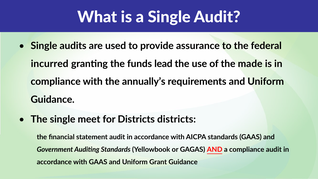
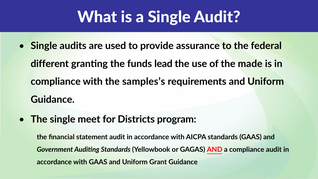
incurred: incurred -> different
annually’s: annually’s -> samples’s
Districts districts: districts -> program
